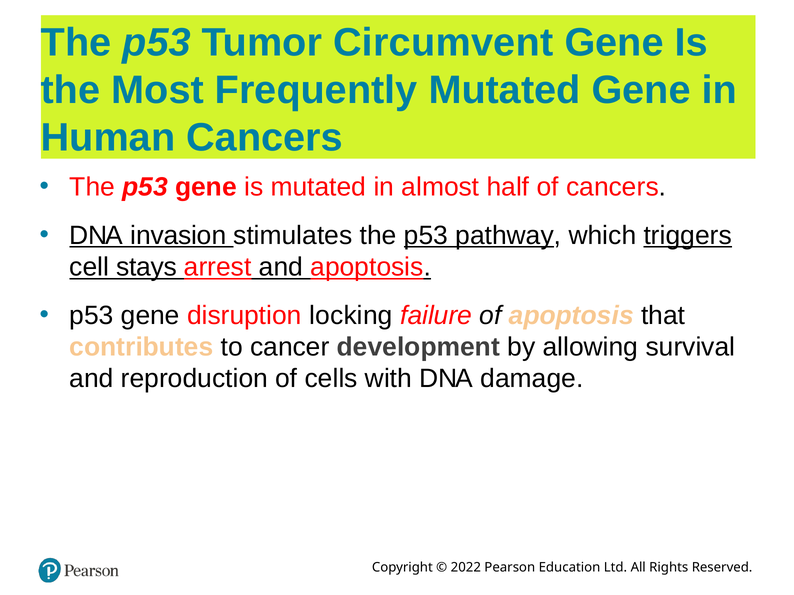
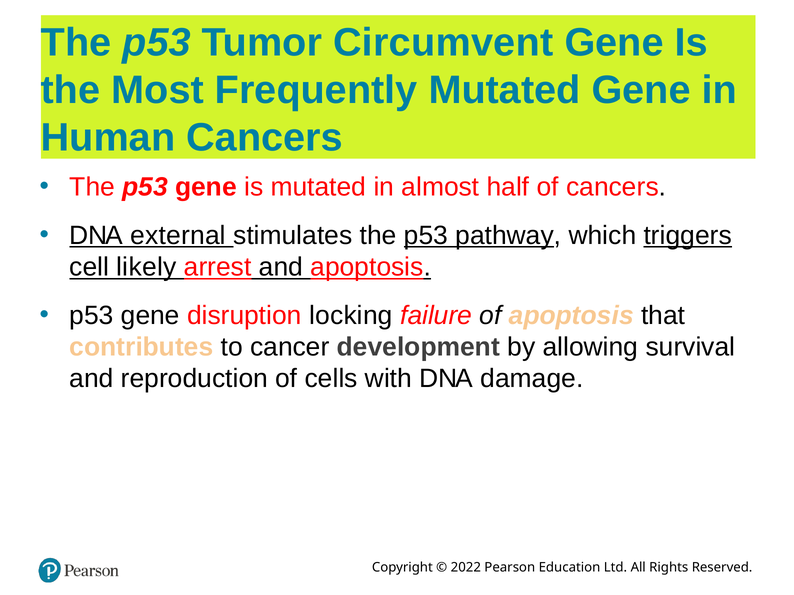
invasion: invasion -> external
stays: stays -> likely
